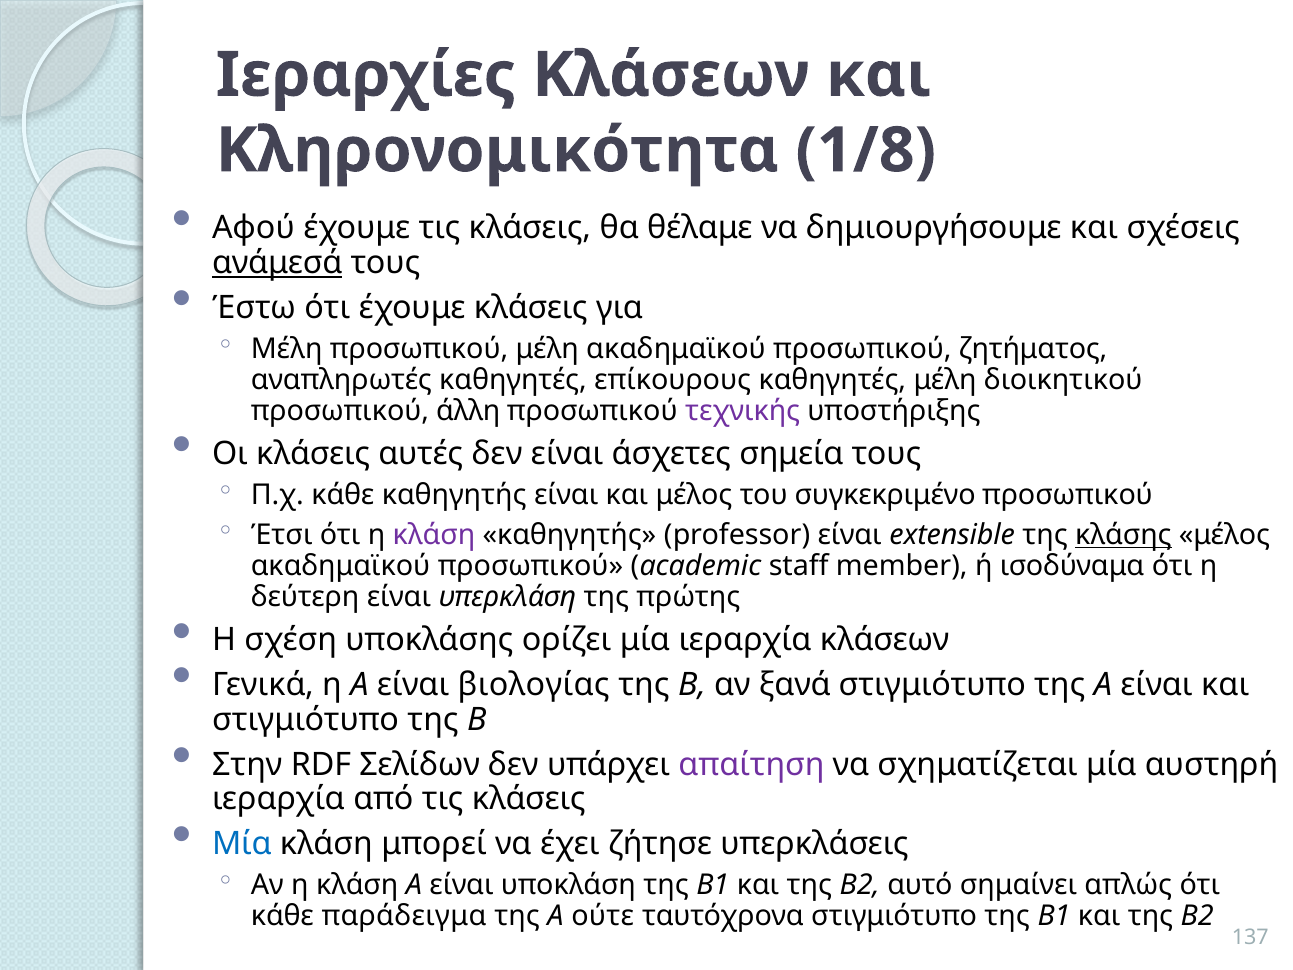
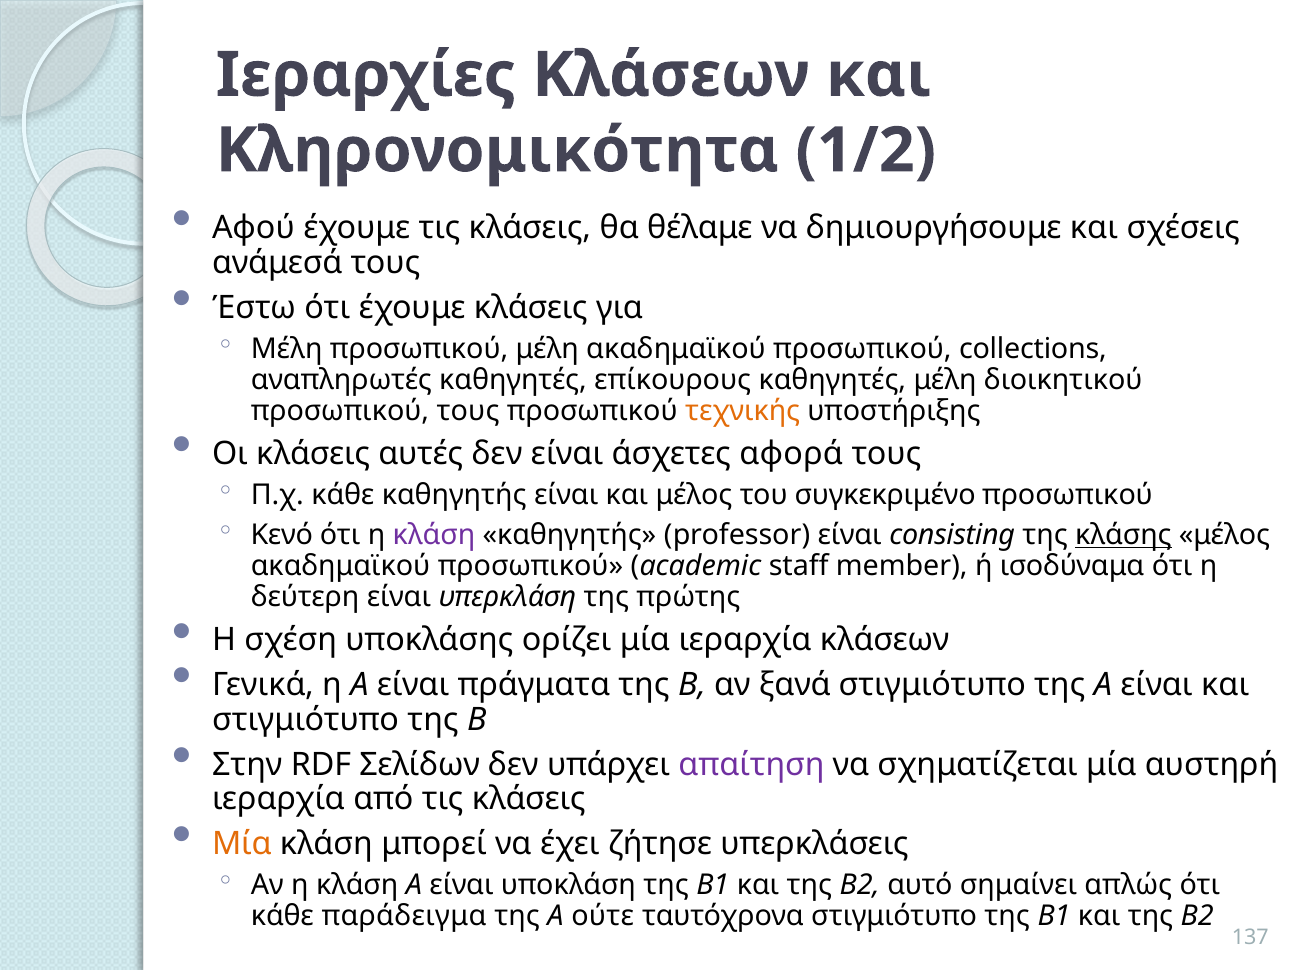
1/8: 1/8 -> 1/2
ανάμεσά underline: present -> none
ζητήματος: ζητήματος -> collections
προσωπικού άλλη: άλλη -> τους
τεχνικής colour: purple -> orange
σημεία: σημεία -> αφορά
Έτσι: Έτσι -> Κενό
extensible: extensible -> consisting
βιολογίας: βιολογίας -> πράγματα
Μία at (242, 844) colour: blue -> orange
